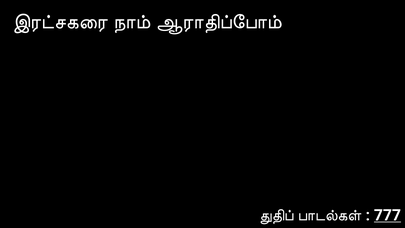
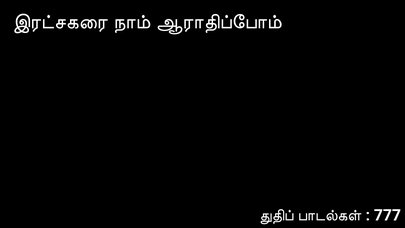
777 underline: present -> none
